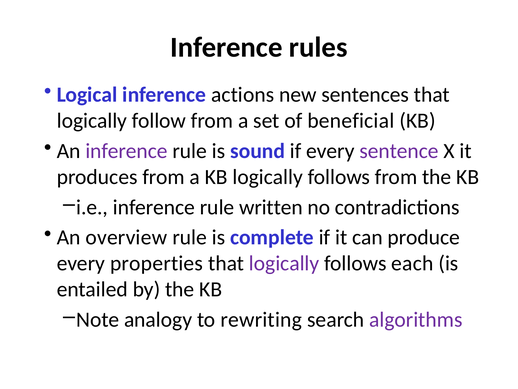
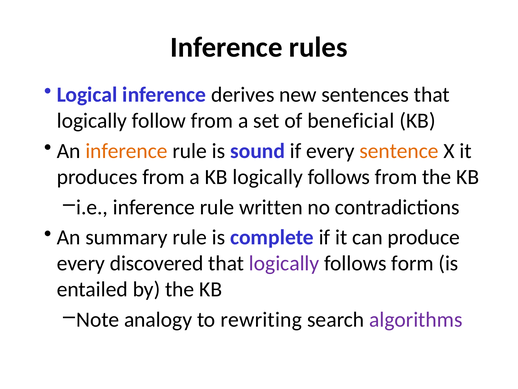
actions: actions -> derives
inference at (126, 151) colour: purple -> orange
sentence colour: purple -> orange
overview: overview -> summary
properties: properties -> discovered
each: each -> form
